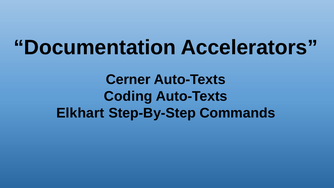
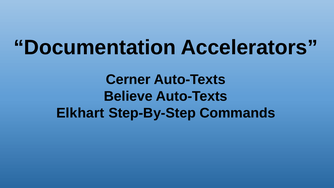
Coding: Coding -> Believe
